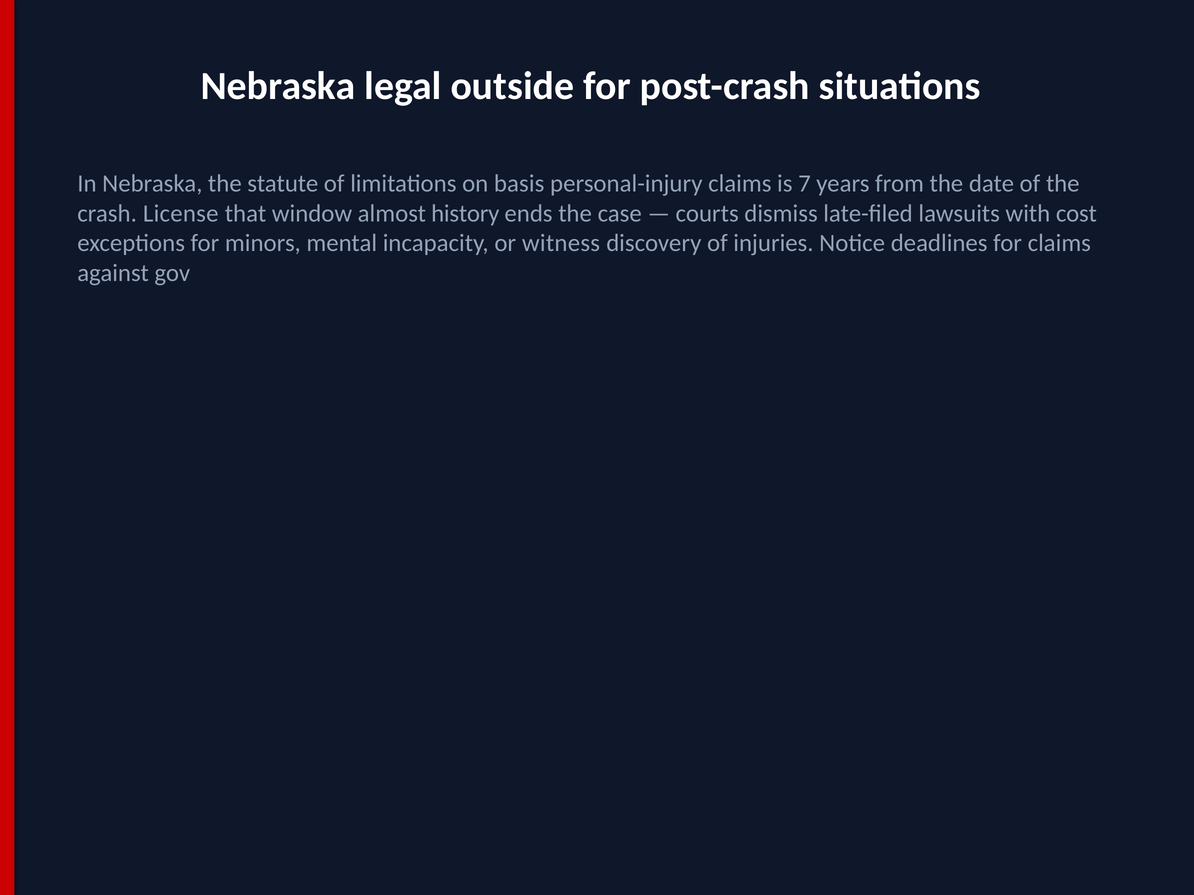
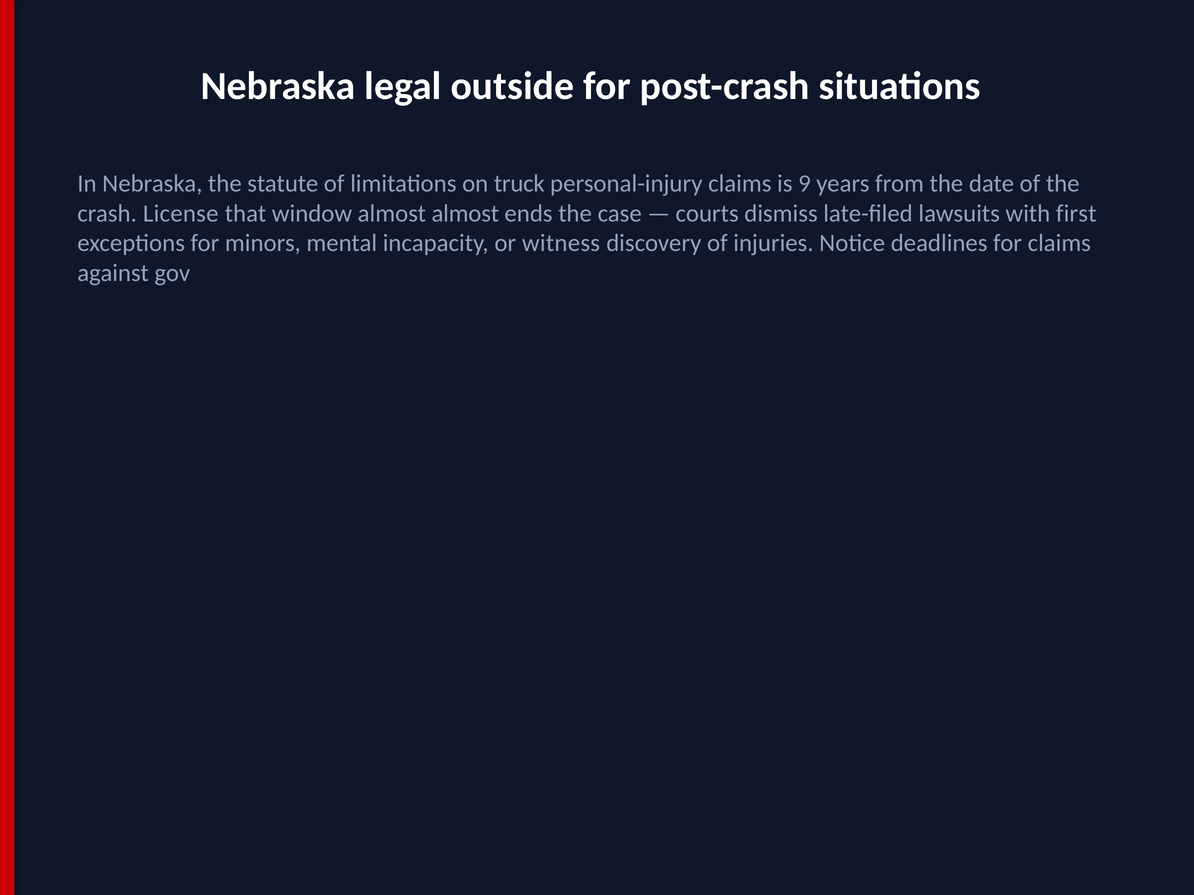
basis: basis -> truck
7: 7 -> 9
almost history: history -> almost
cost: cost -> first
